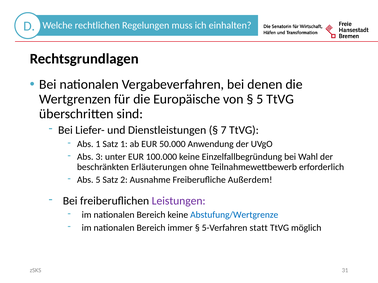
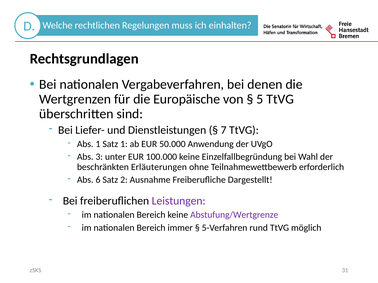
Abs 5: 5 -> 6
Außerdem: Außerdem -> Dargestellt
Abstufung/Wertgrenze colour: blue -> purple
statt: statt -> rund
